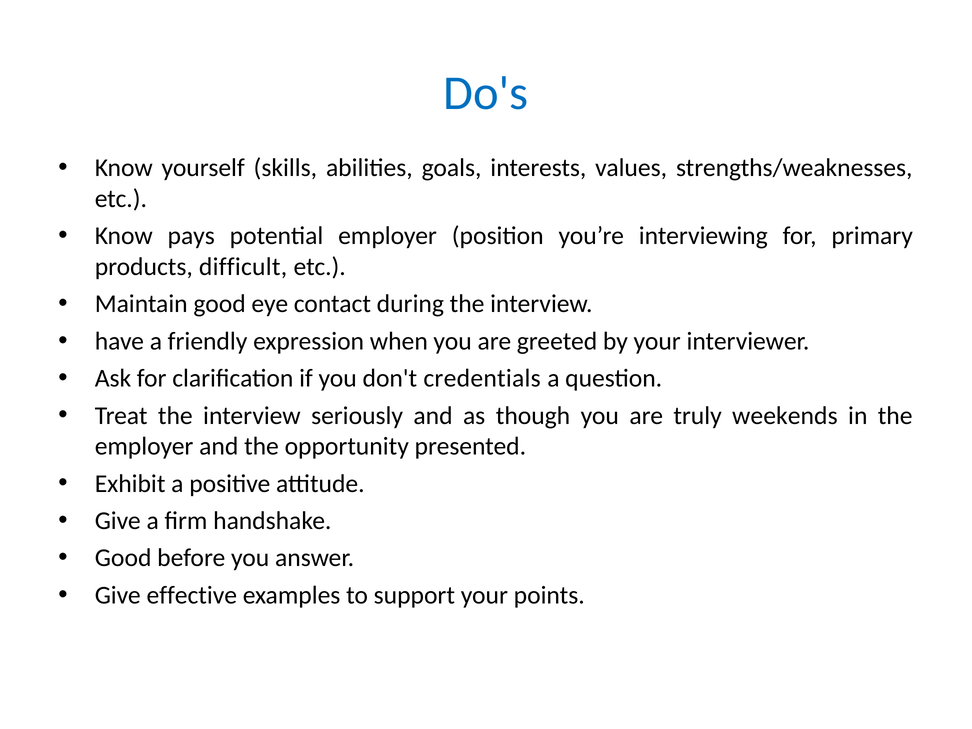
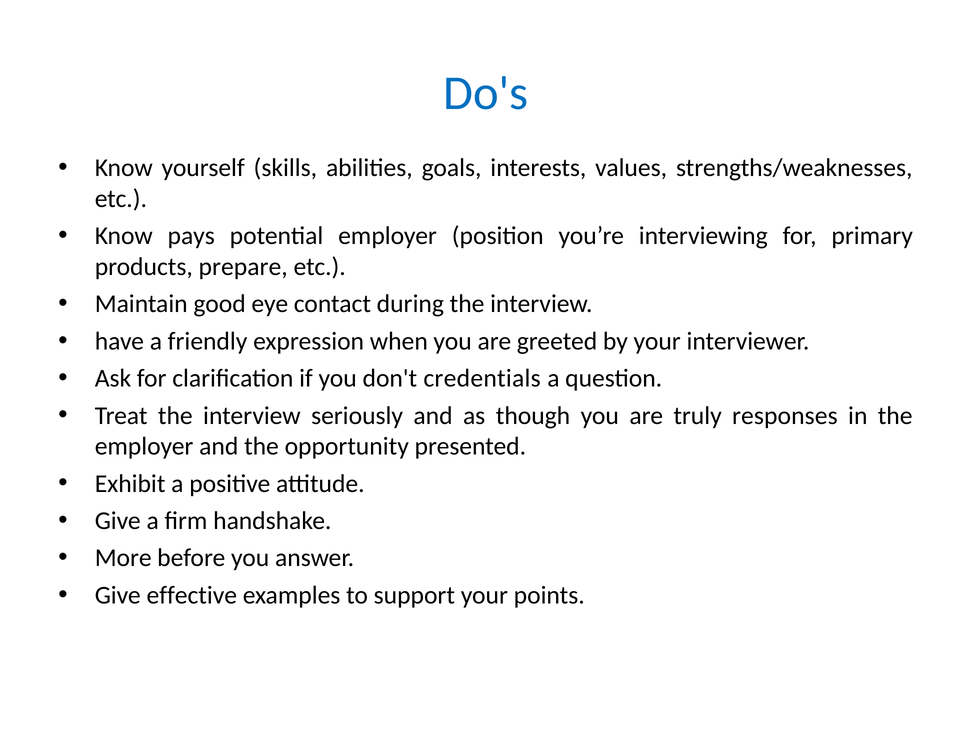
difficult: difficult -> prepare
weekends: weekends -> responses
Good at (123, 558): Good -> More
